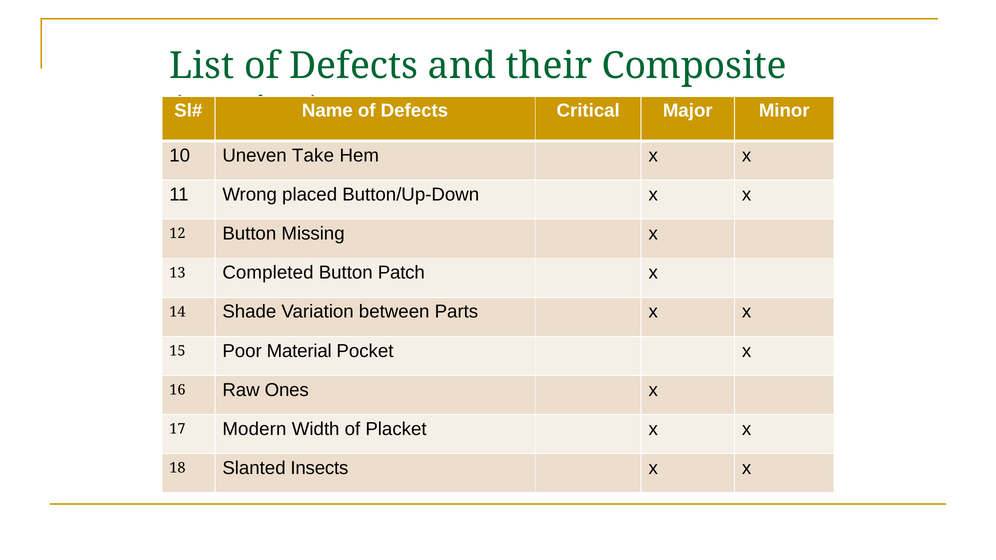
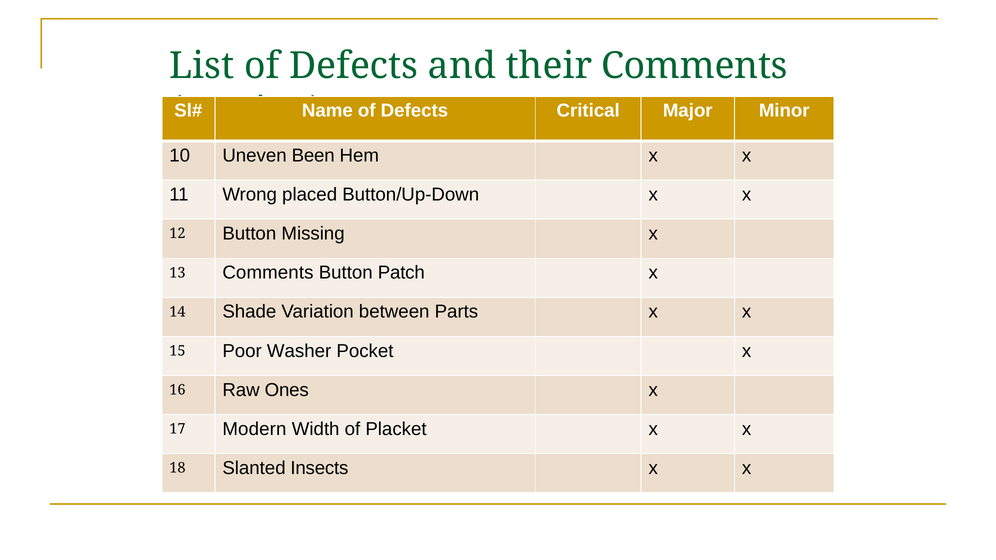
their Composite: Composite -> Comments
Take: Take -> Been
13 Completed: Completed -> Comments
Material: Material -> Washer
